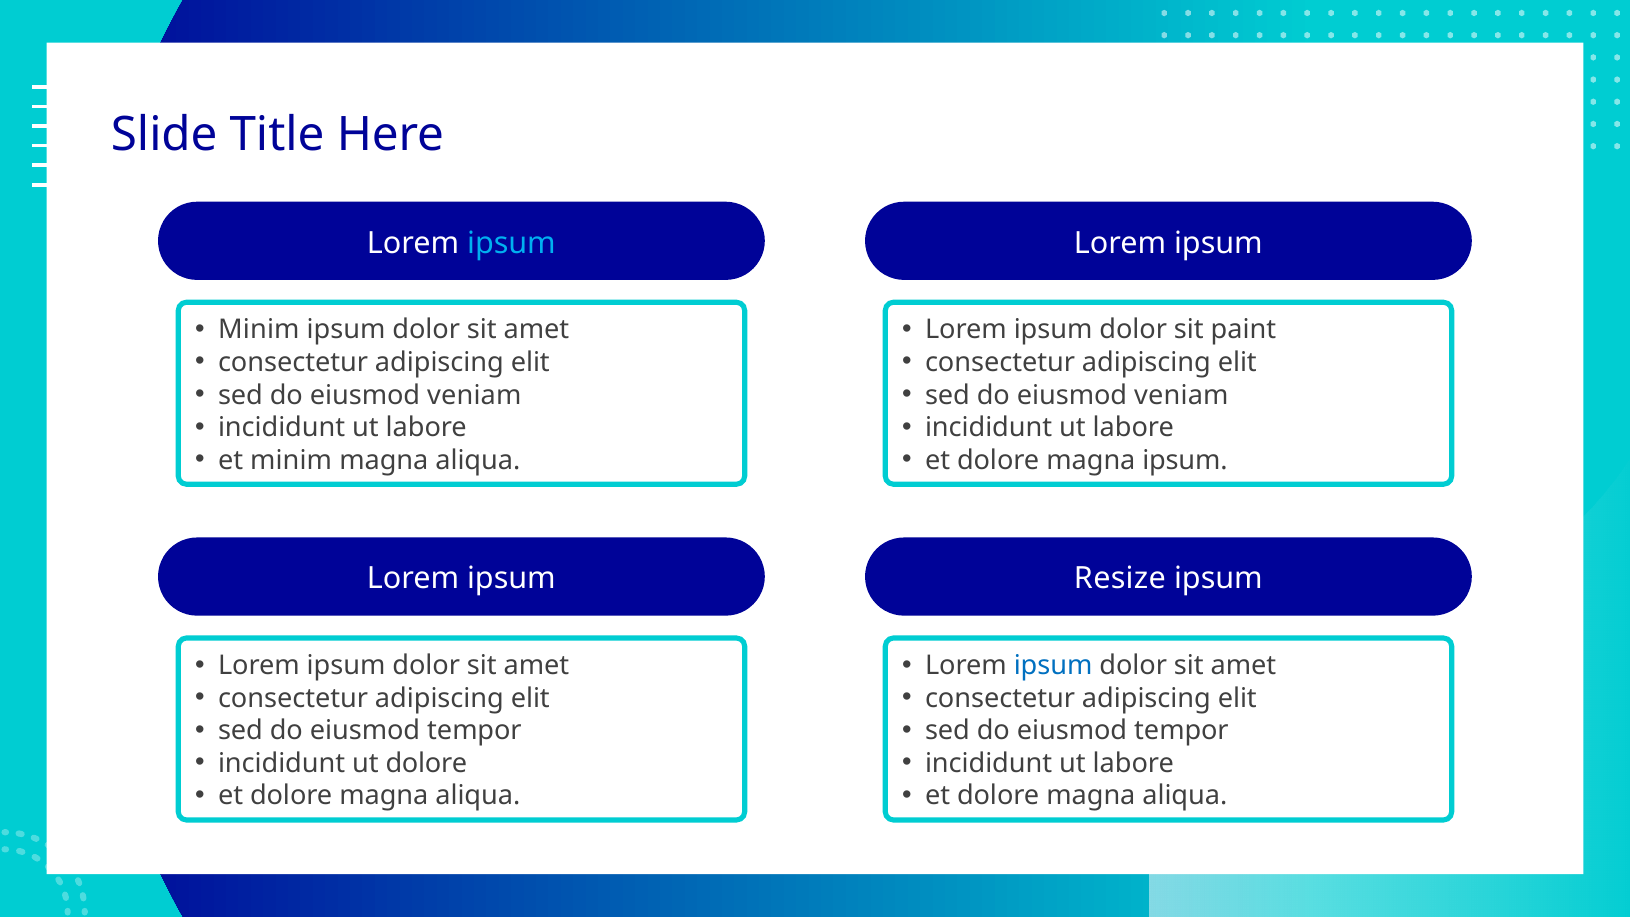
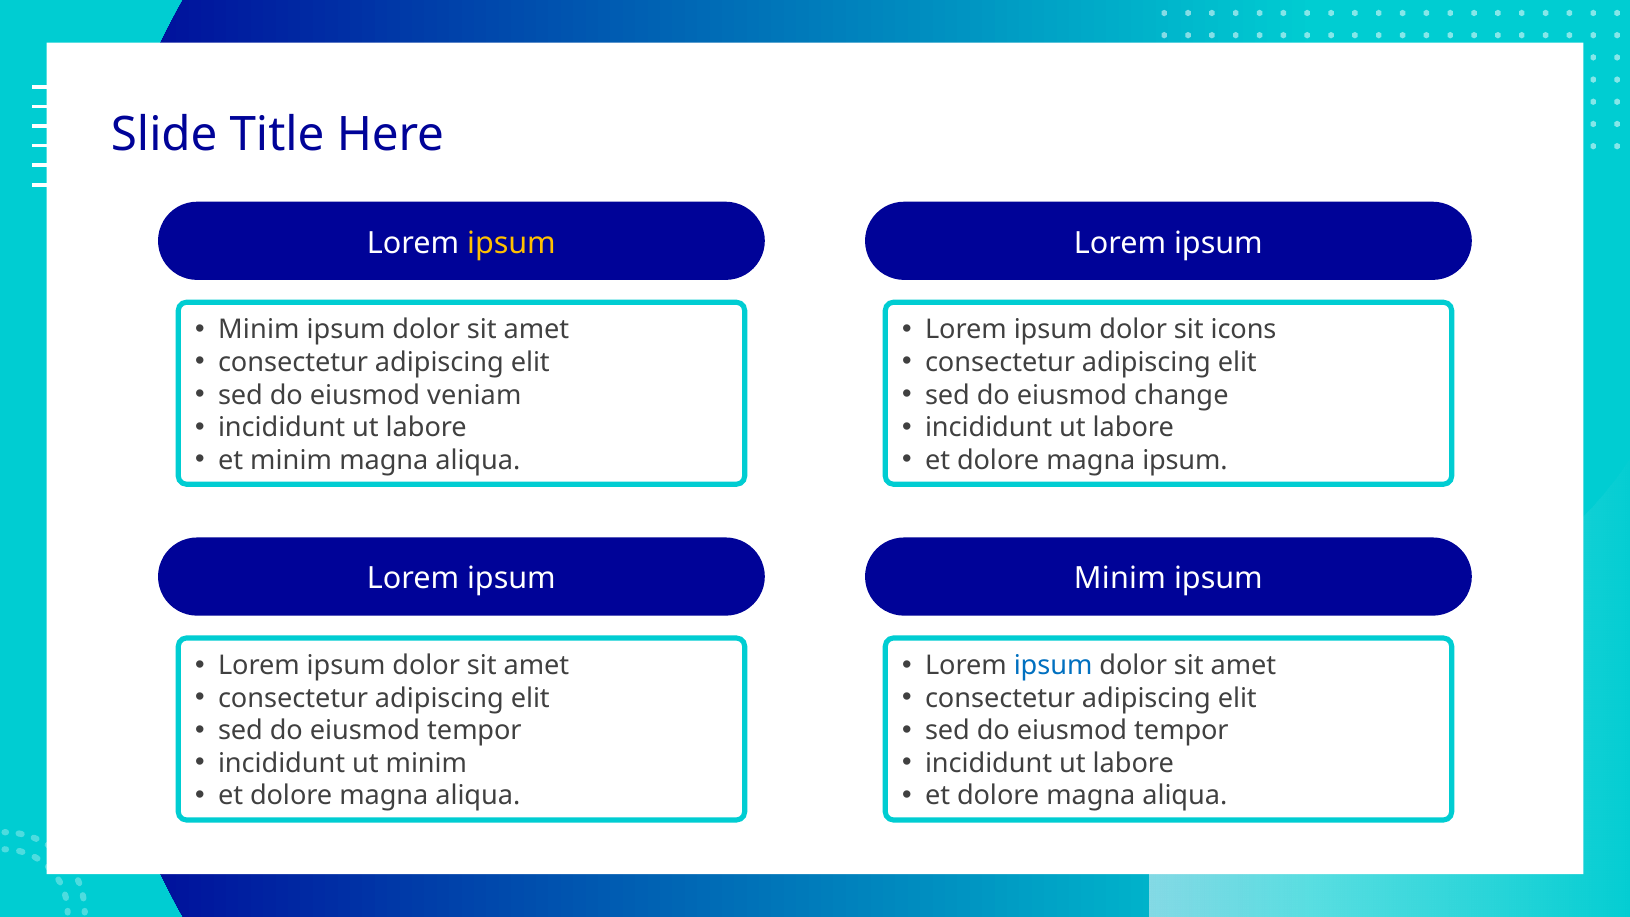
ipsum at (511, 243) colour: light blue -> yellow
paint: paint -> icons
veniam at (1181, 395): veniam -> change
Resize at (1120, 579): Resize -> Minim
ut dolore: dolore -> minim
